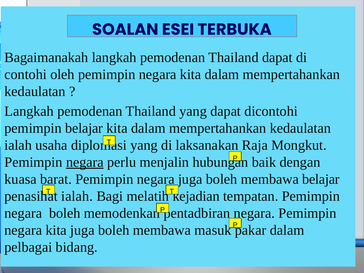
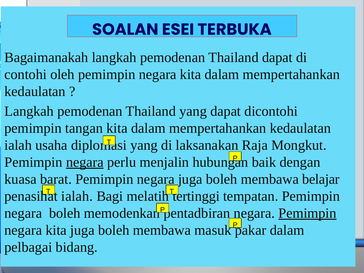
pemimpin belajar: belajar -> tangan
kejadian: kejadian -> tertinggi
Pemimpin at (307, 213) underline: none -> present
